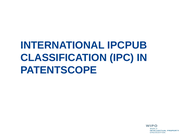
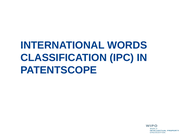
IPCPUB: IPCPUB -> WORDS
